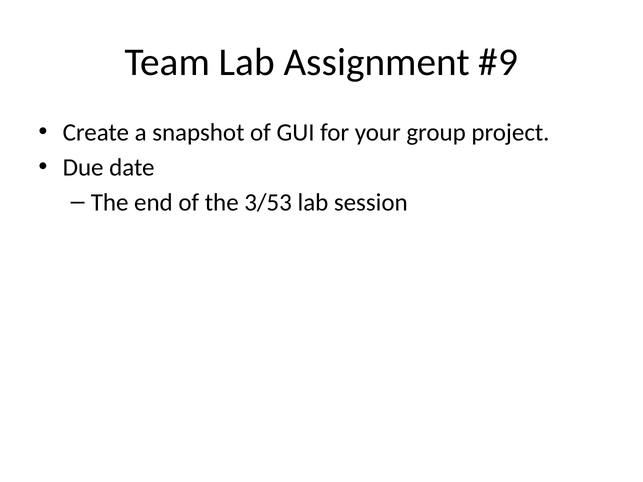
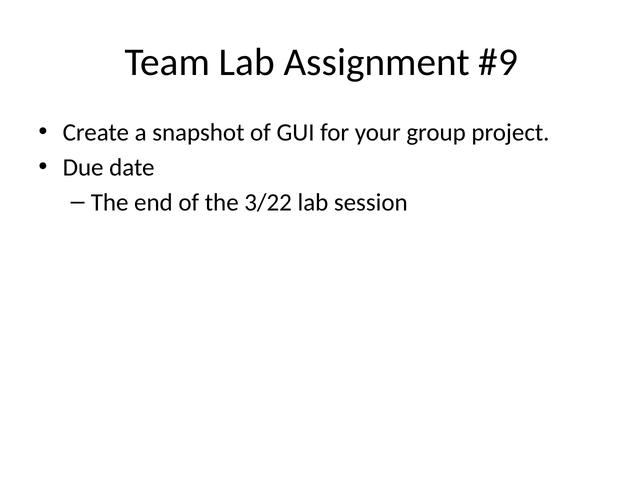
3/53: 3/53 -> 3/22
